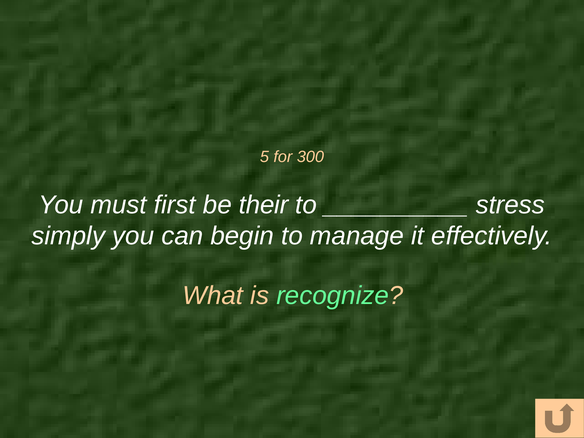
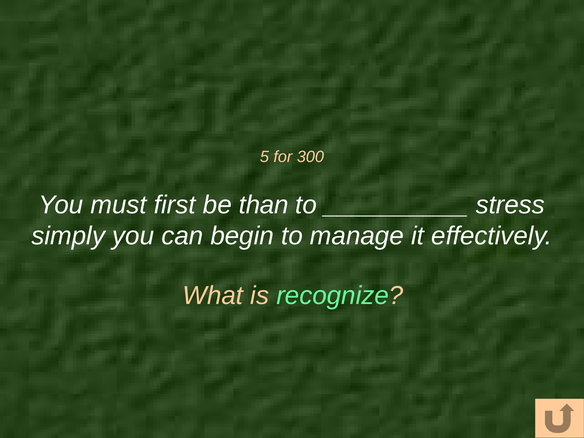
their: their -> than
